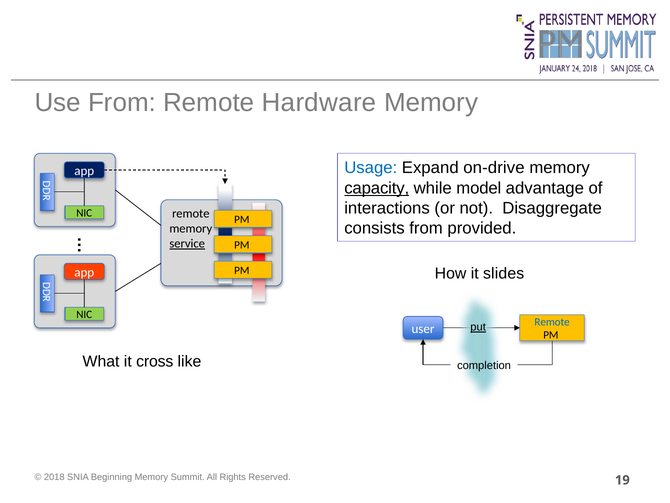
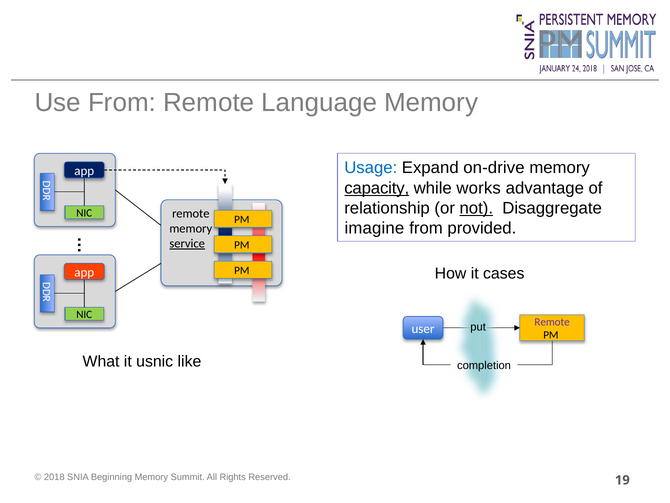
Hardware: Hardware -> Language
model: model -> works
interactions: interactions -> relationship
not underline: none -> present
consists: consists -> imagine
slides: slides -> cases
Remote at (552, 322) colour: blue -> purple
put underline: present -> none
cross: cross -> usnic
